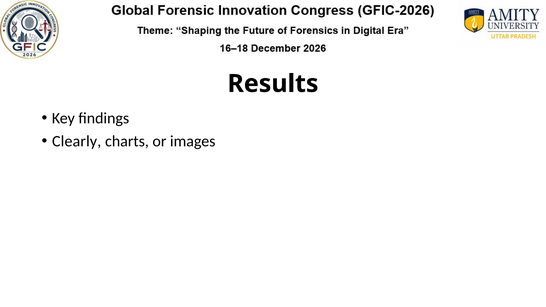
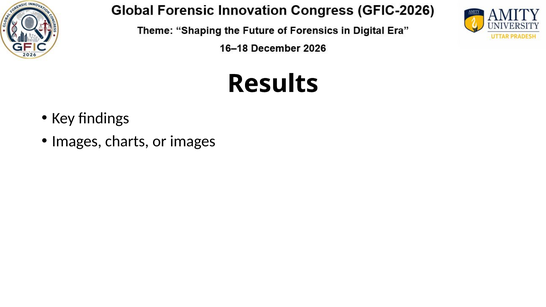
Clearly at (77, 141): Clearly -> Images
